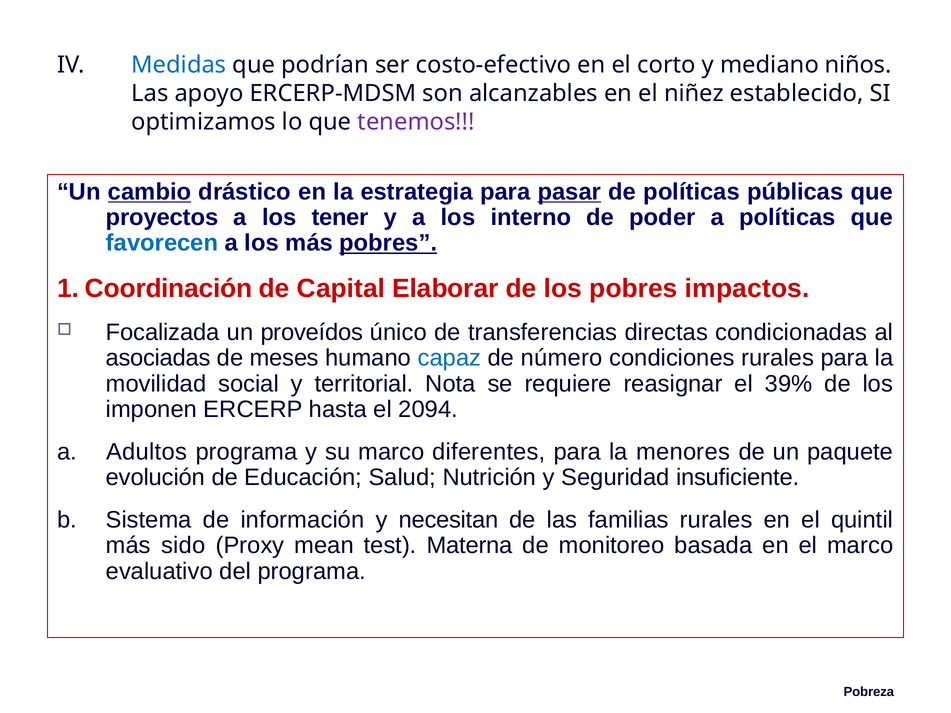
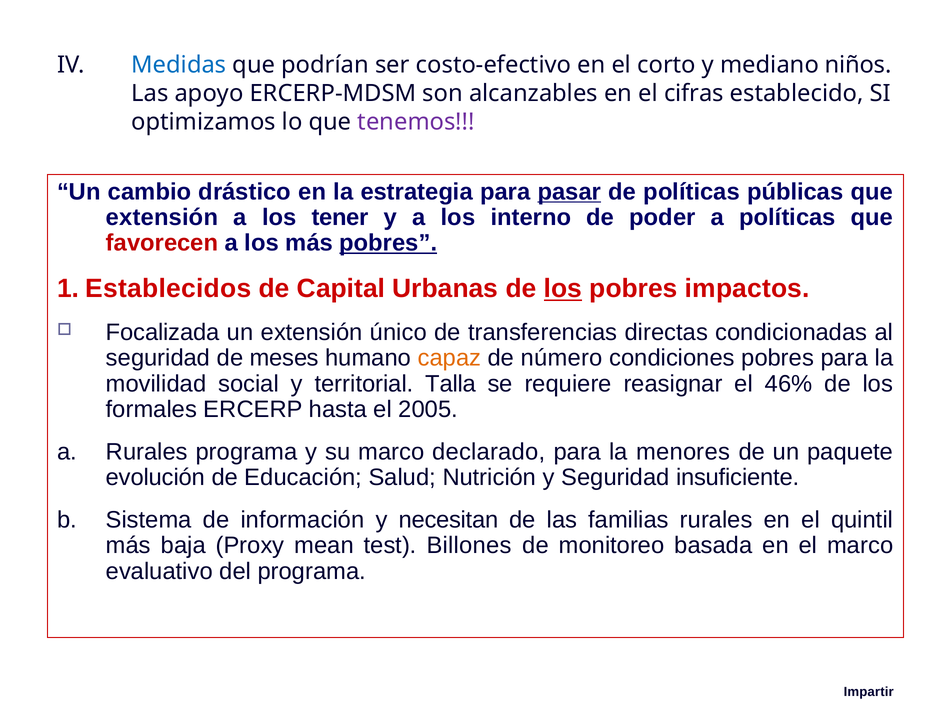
niñez: niñez -> cifras
cambio underline: present -> none
proyectos at (162, 218): proyectos -> extensión
favorecen colour: blue -> red
Coordinación: Coordinación -> Establecidos
Elaborar: Elaborar -> Urbanas
los at (563, 289) underline: none -> present
un proveídos: proveídos -> extensión
asociadas at (158, 358): asociadas -> seguridad
capaz colour: blue -> orange
condiciones rurales: rurales -> pobres
Nota: Nota -> Talla
39%: 39% -> 46%
imponen: imponen -> formales
2094: 2094 -> 2005
a Adultos: Adultos -> Rurales
diferentes: diferentes -> declarado
sido: sido -> baja
Materna: Materna -> Billones
Pobreza: Pobreza -> Impartir
